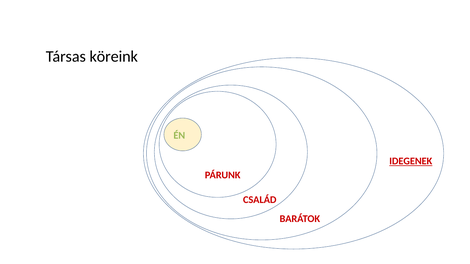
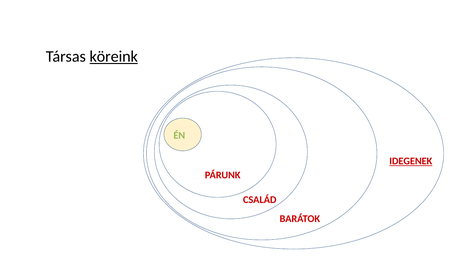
köreink underline: none -> present
